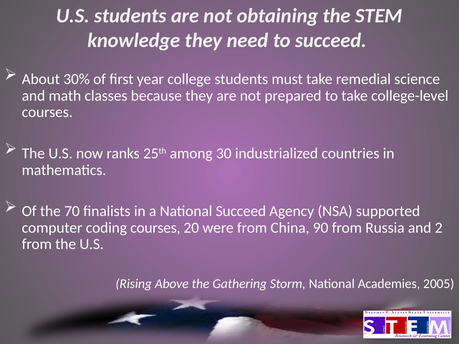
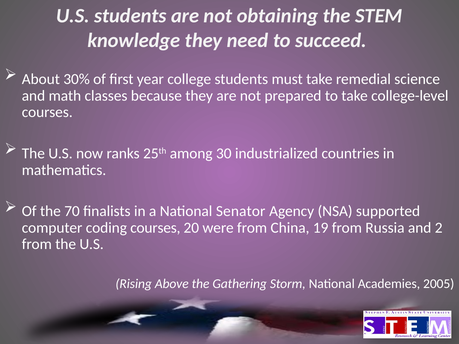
National Succeed: Succeed -> Senator
90: 90 -> 19
